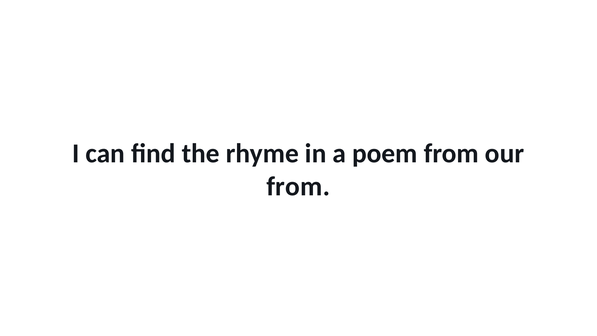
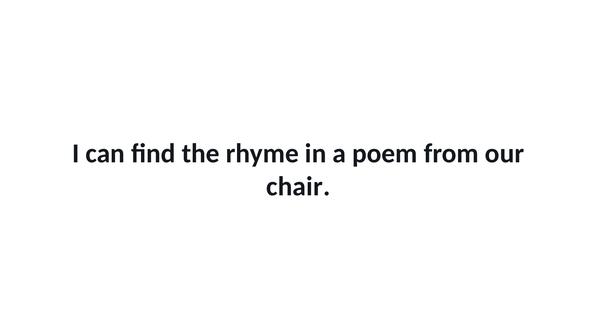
from at (298, 186): from -> chair
